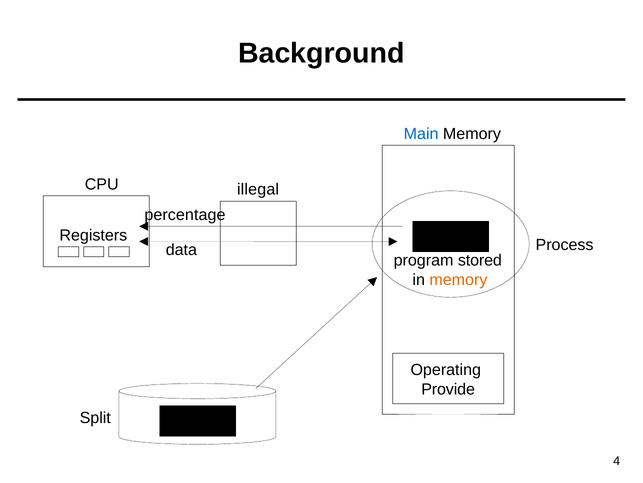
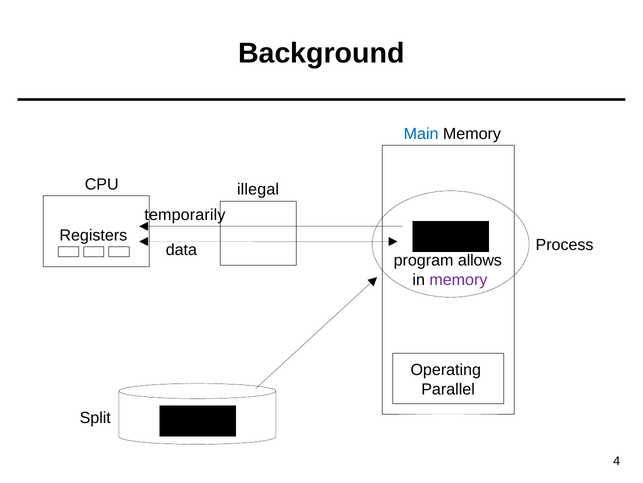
percentage: percentage -> temporarily
stored: stored -> allows
memory at (458, 279) colour: orange -> purple
Provide: Provide -> Parallel
